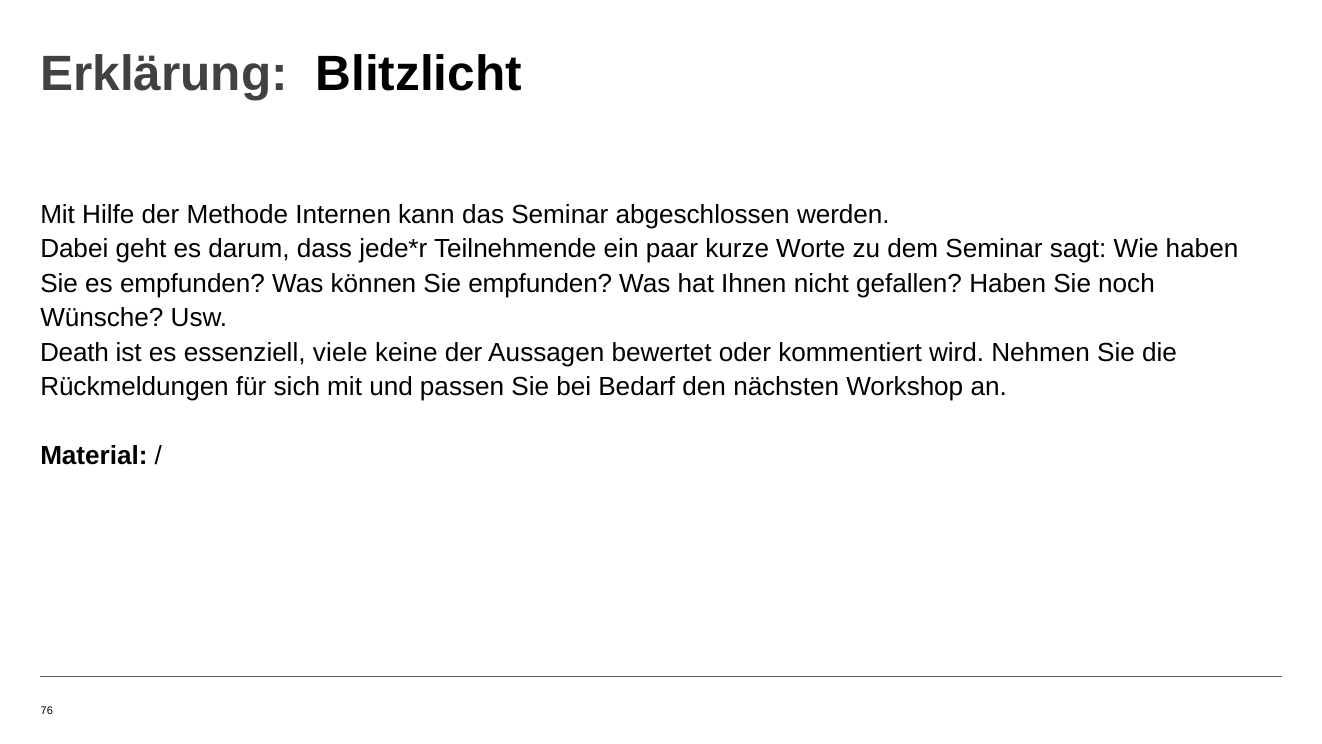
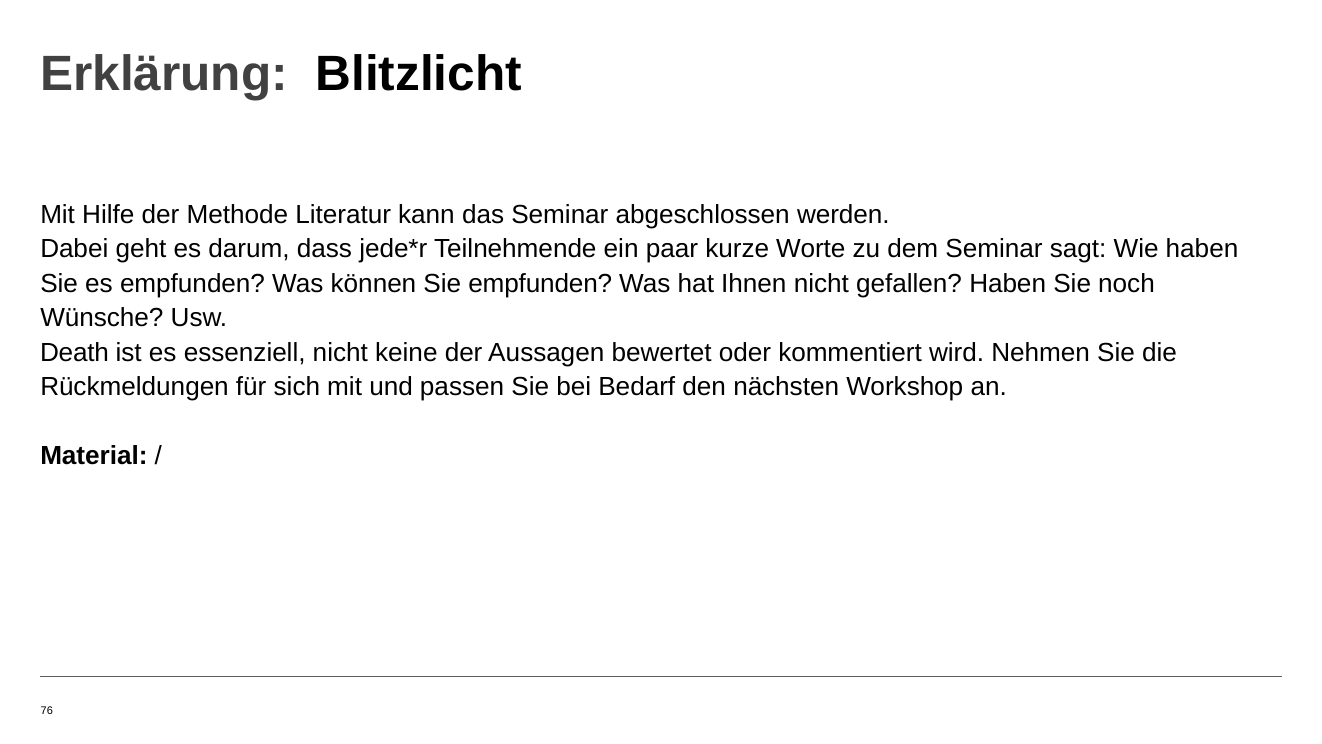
Internen: Internen -> Literatur
essenziell viele: viele -> nicht
